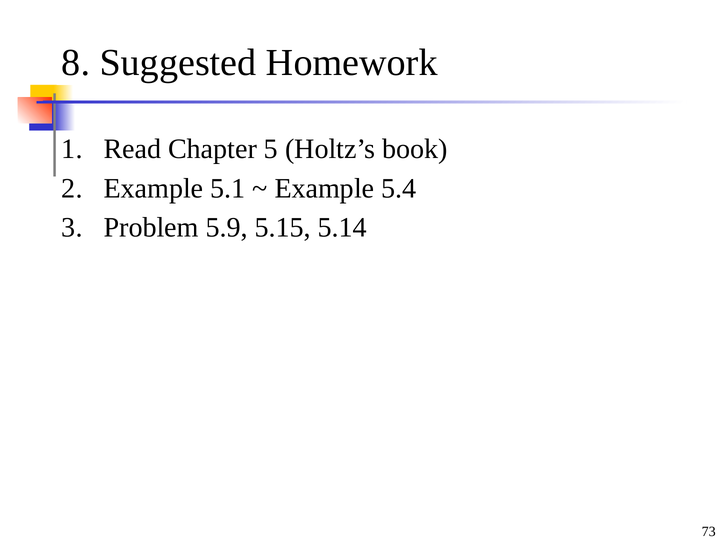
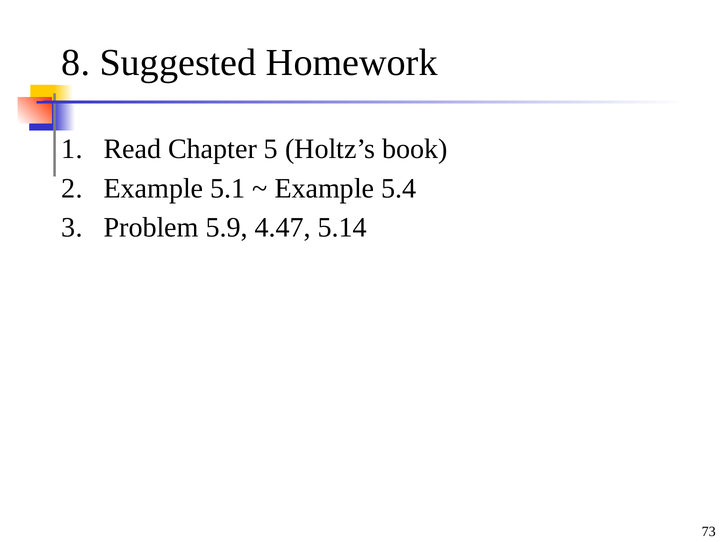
5.15: 5.15 -> 4.47
